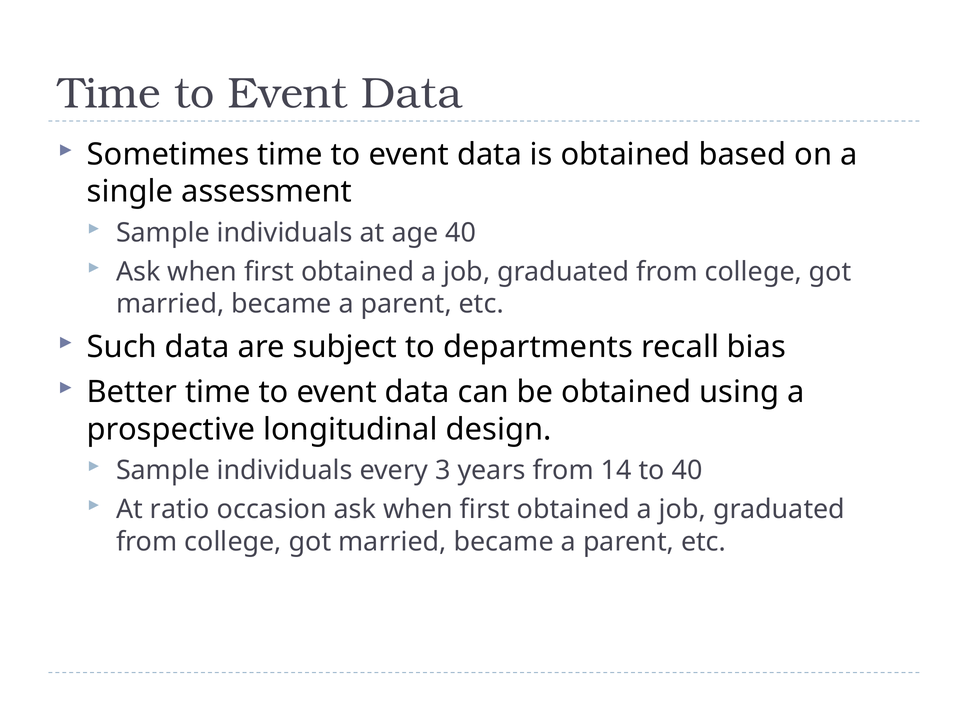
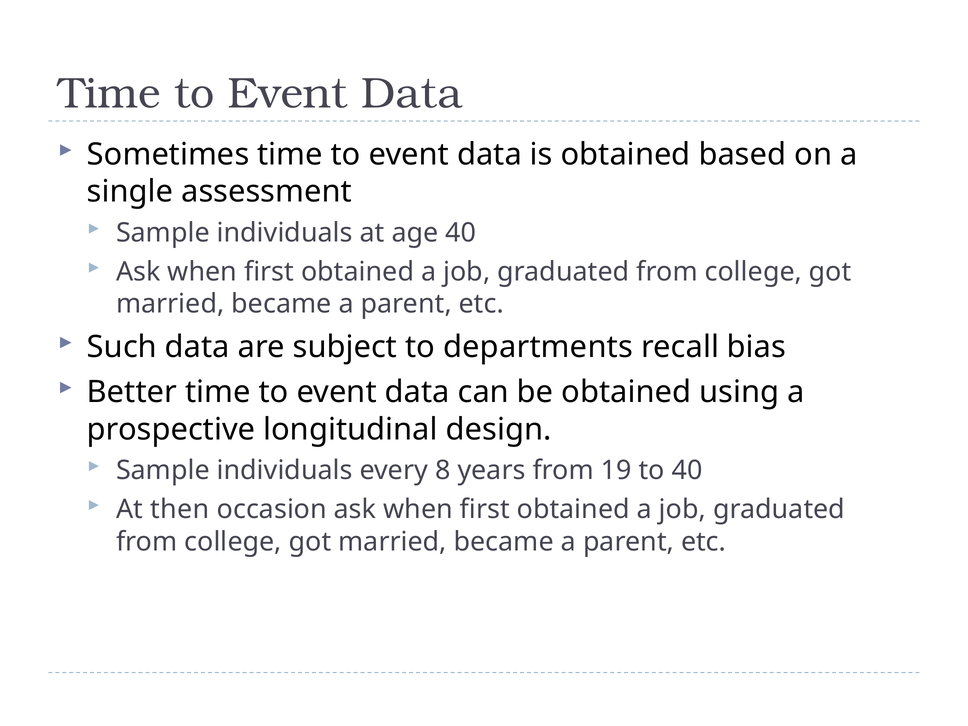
3: 3 -> 8
14: 14 -> 19
ratio: ratio -> then
